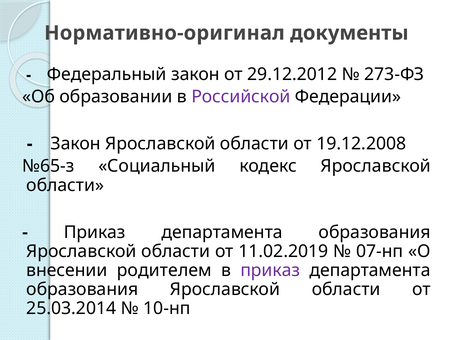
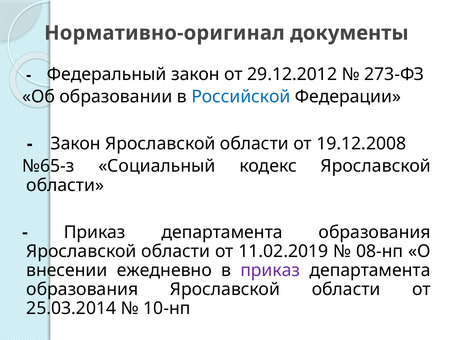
Российской colour: purple -> blue
07-нп: 07-нп -> 08-нп
родителем: родителем -> ежедневно
